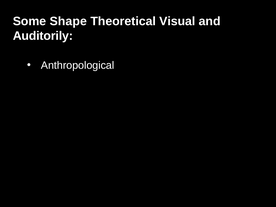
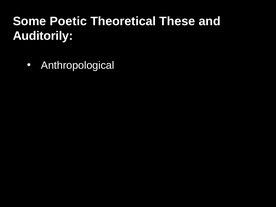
Shape: Shape -> Poetic
Visual: Visual -> These
